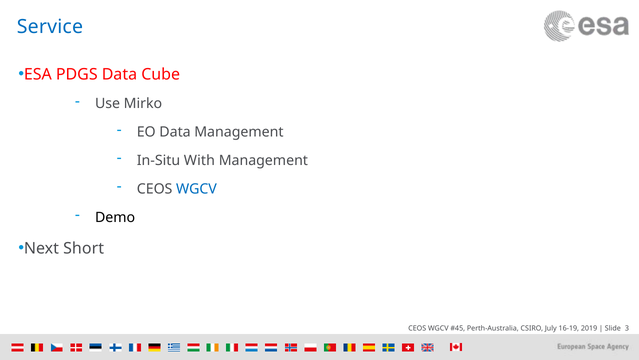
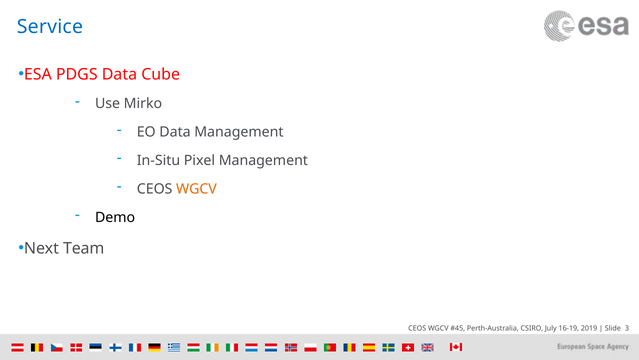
With: With -> Pixel
WGCV at (196, 189) colour: blue -> orange
Short: Short -> Team
